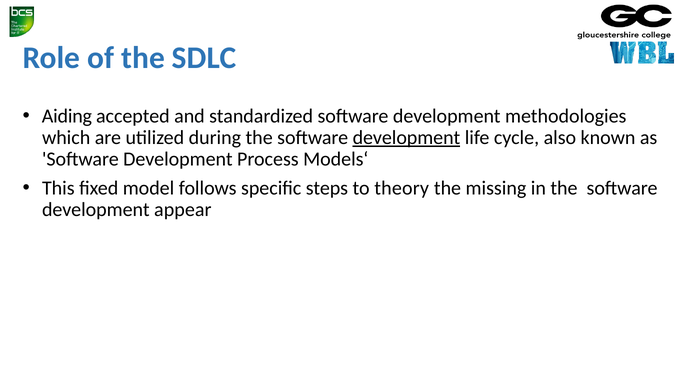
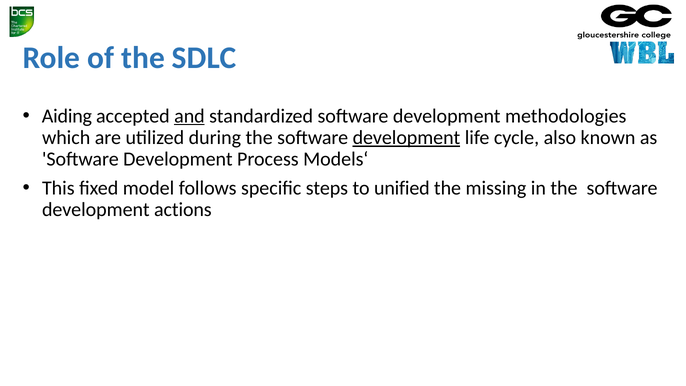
and underline: none -> present
theory: theory -> unified
appear: appear -> actions
